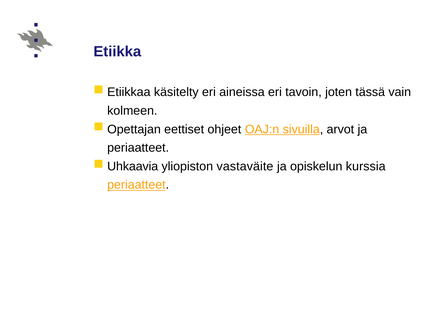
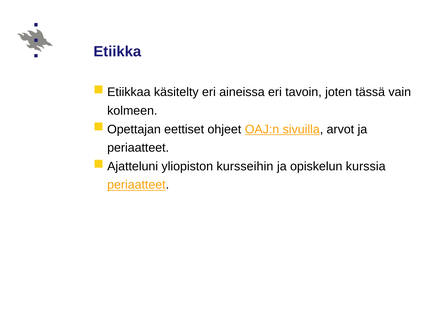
Uhkaavia: Uhkaavia -> Ajatteluni
vastaväite: vastaväite -> kursseihin
